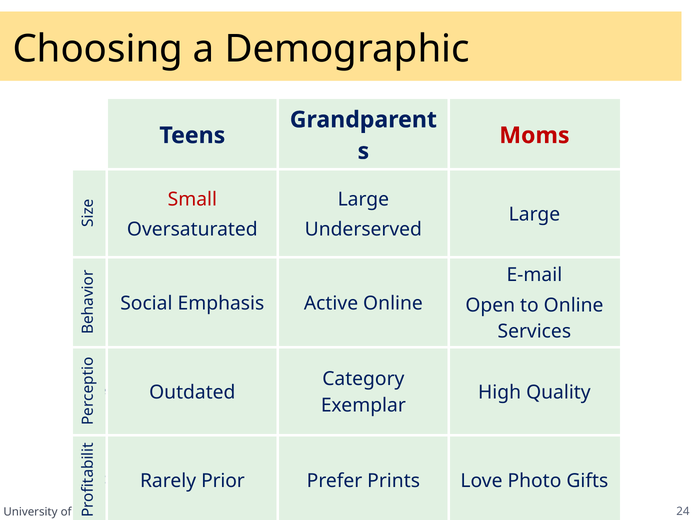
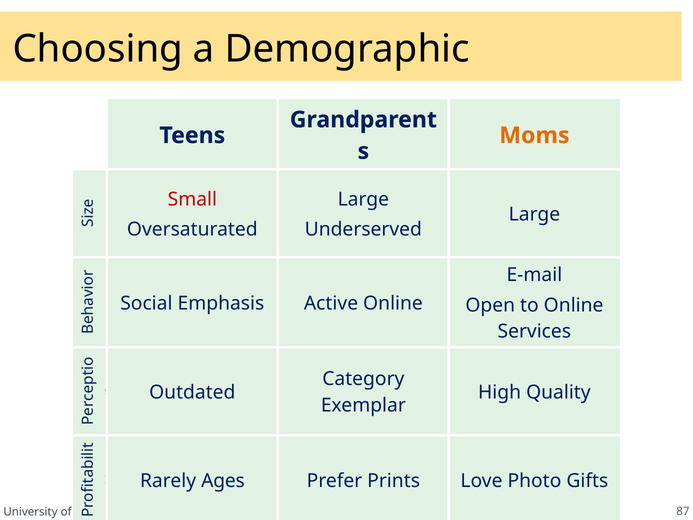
Moms colour: red -> orange
Prior: Prior -> Ages
24: 24 -> 87
